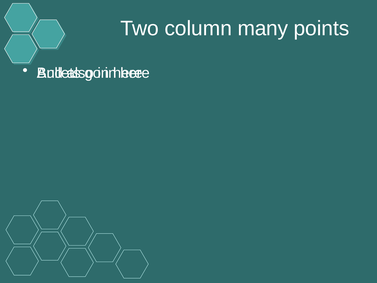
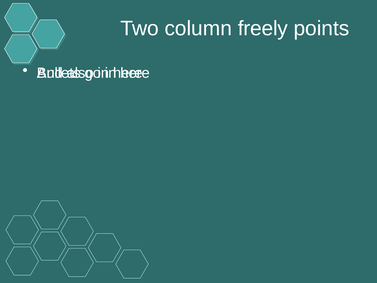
many: many -> freely
